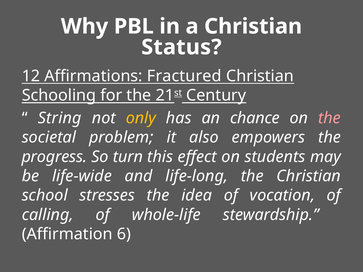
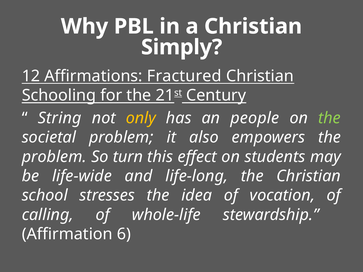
Status: Status -> Simply
chance: chance -> people
the at (329, 118) colour: pink -> light green
progress at (54, 157): progress -> problem
